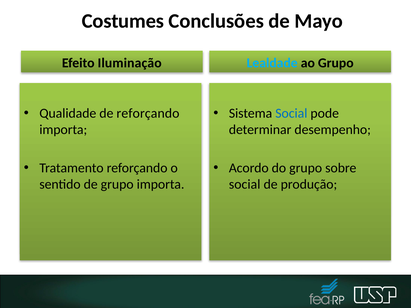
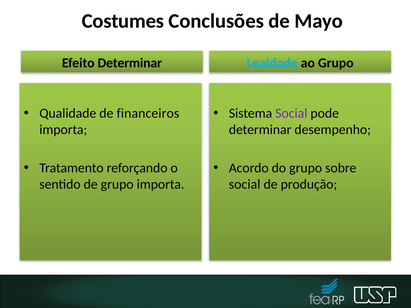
Efeito Iluminação: Iluminação -> Determinar
de reforçando: reforçando -> financeiros
Social at (291, 113) colour: blue -> purple
